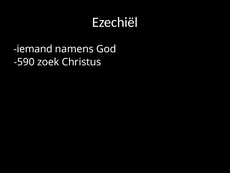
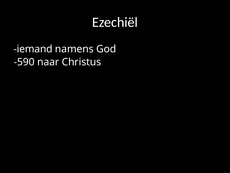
zoek: zoek -> naar
